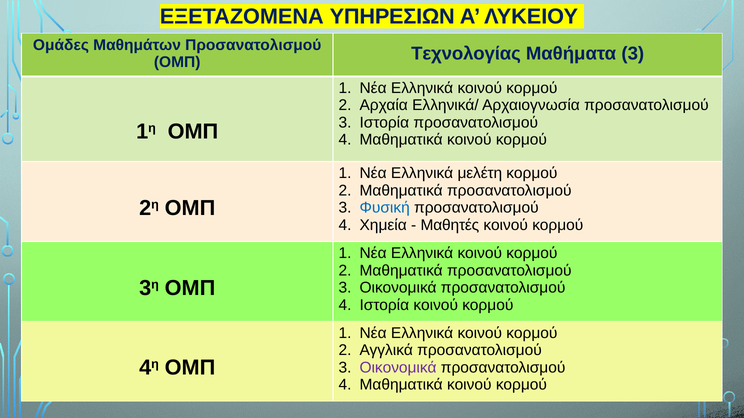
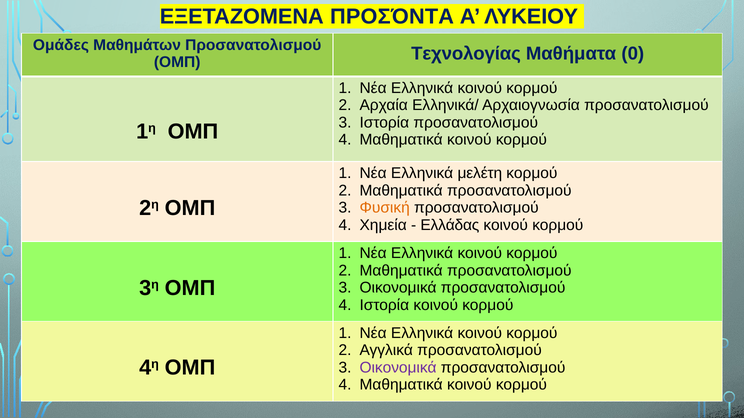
ΥΠΗΡΕΣΙΩΝ: ΥΠΗΡΕΣΙΩΝ -> ΠΡΟΣΌΝΤΑ
Μαθήματα 3: 3 -> 0
Φυσική colour: blue -> orange
Μαθητές: Μαθητές -> Ελλάδας
